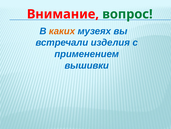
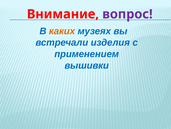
вопрос colour: green -> purple
